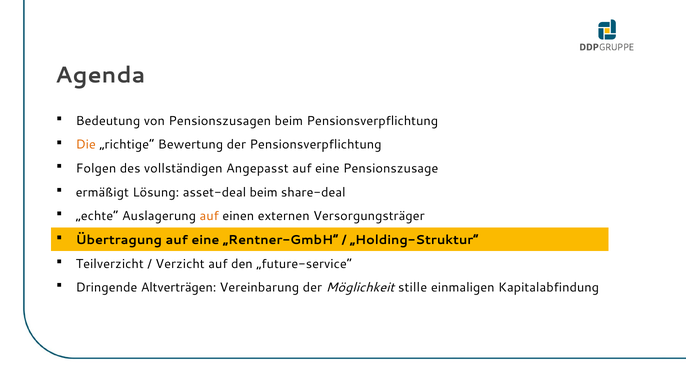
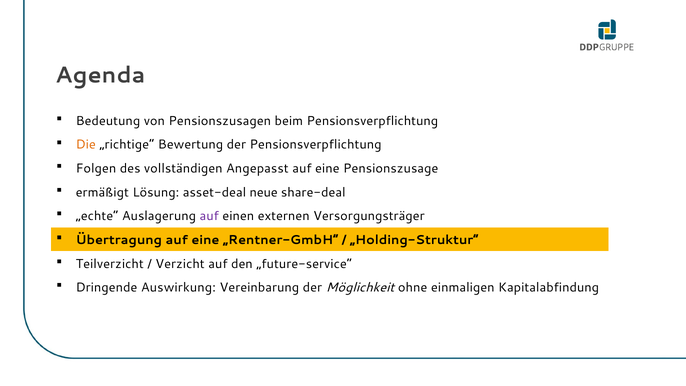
asset-deal beim: beim -> neue
auf at (209, 216) colour: orange -> purple
Altverträgen: Altverträgen -> Auswirkung
stille: stille -> ohne
